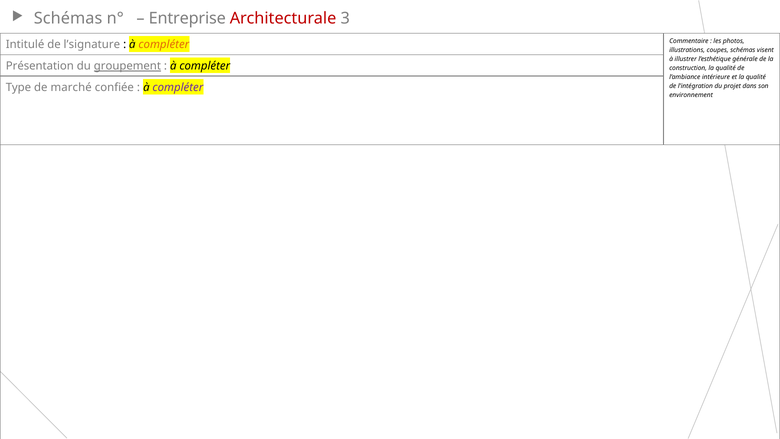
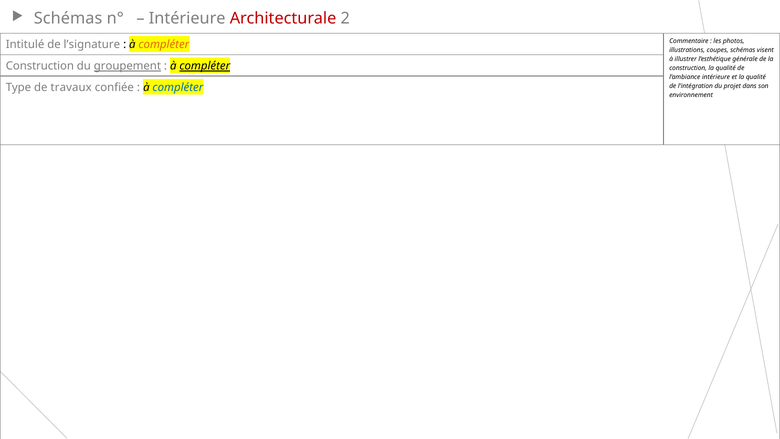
Entreprise at (187, 19): Entreprise -> Intérieure
3: 3 -> 2
Présentation at (40, 66): Présentation -> Construction
compléter at (205, 66) underline: none -> present
Type de marché: marché -> travaux
compléter at (178, 87) colour: purple -> blue
